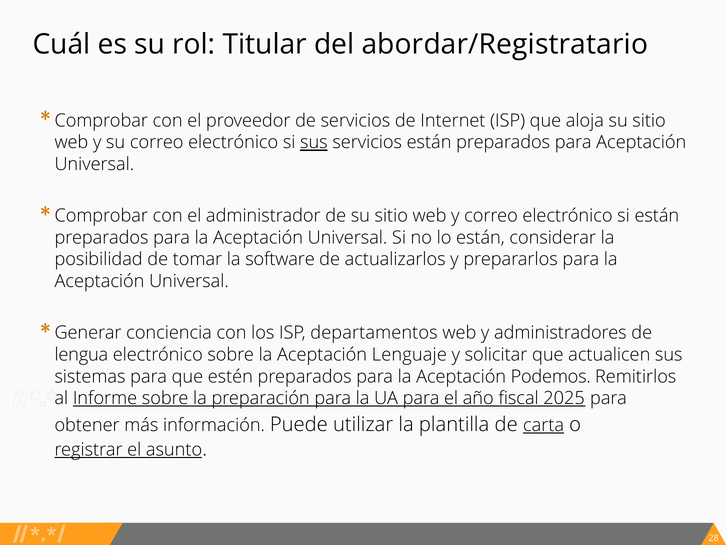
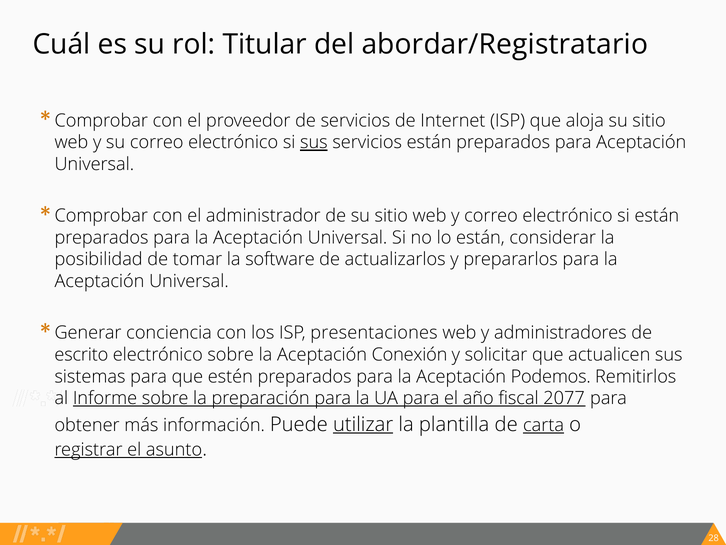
departamentos: departamentos -> presentaciones
lengua: lengua -> escrito
Lenguaje: Lenguaje -> Conexión
2025: 2025 -> 2077
utilizar underline: none -> present
